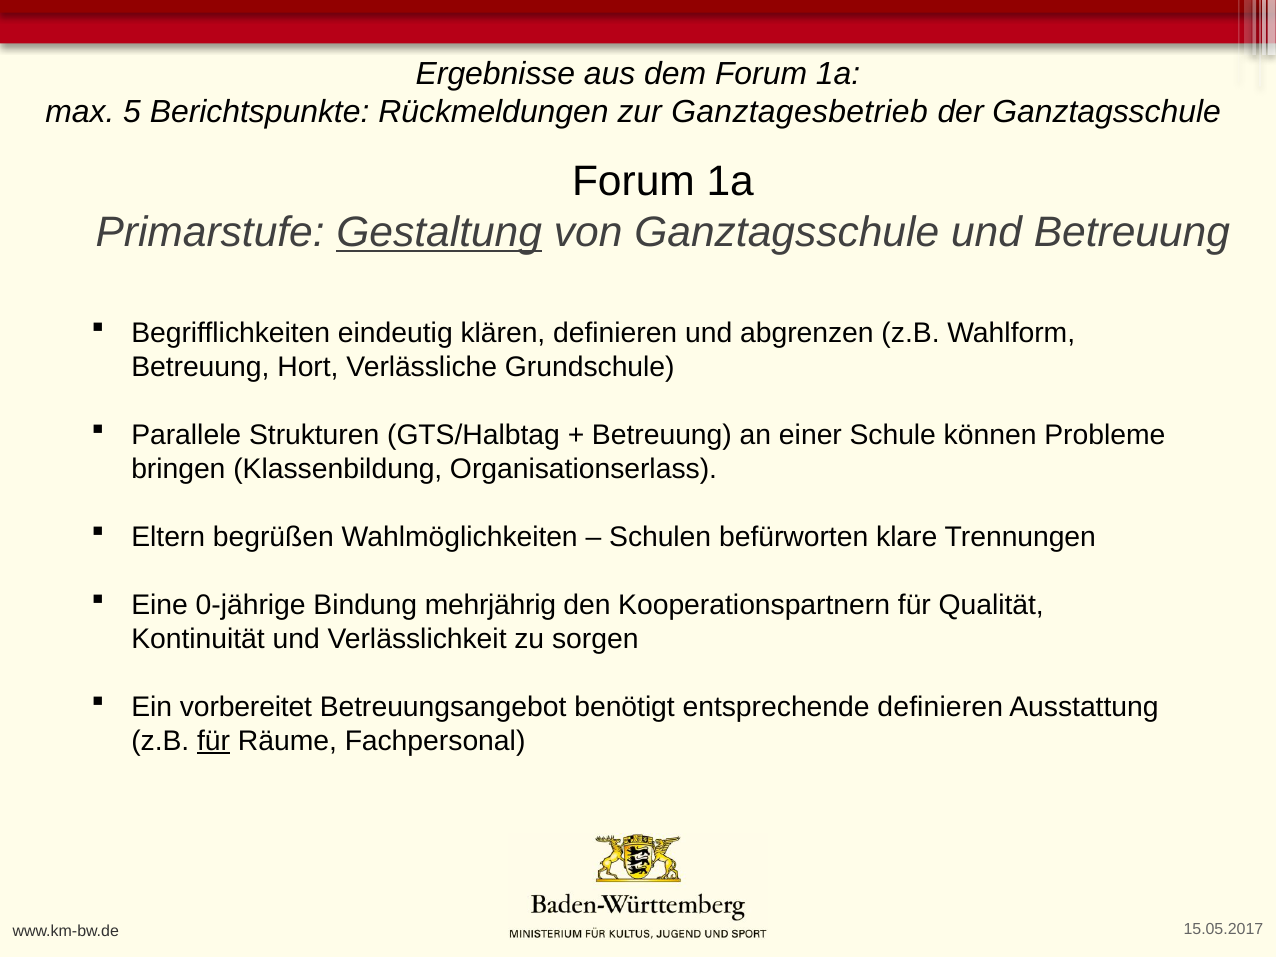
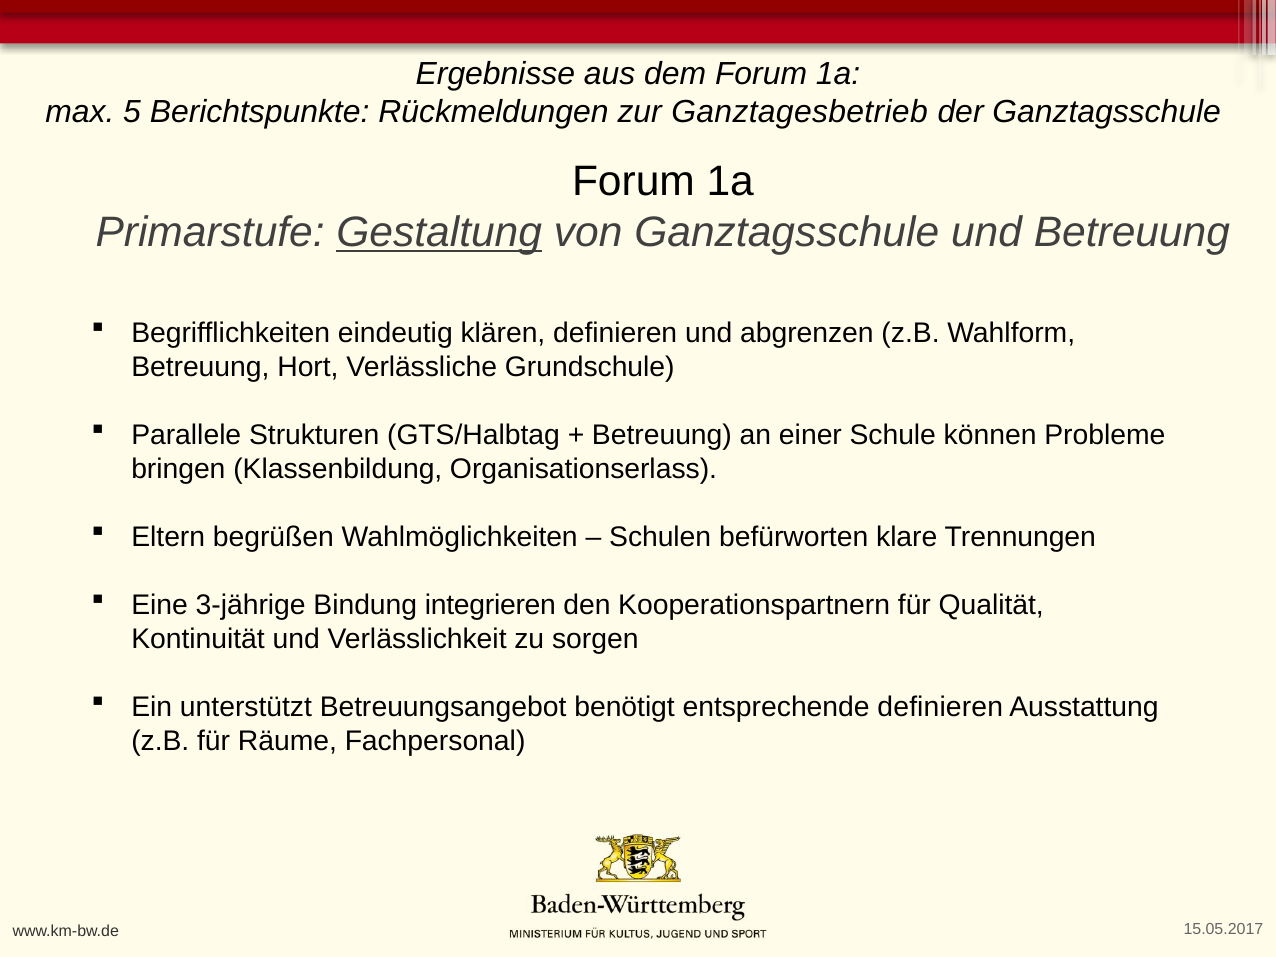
0-jährige: 0-jährige -> 3-jährige
mehrjährig: mehrjährig -> integrieren
vorbereitet: vorbereitet -> unterstützt
für at (214, 741) underline: present -> none
